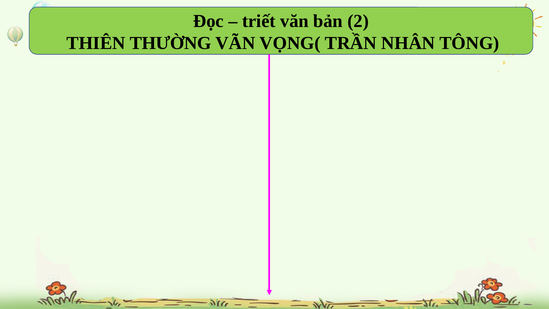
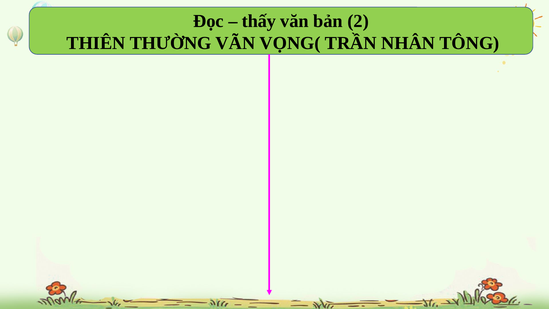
triết: triết -> thấy
